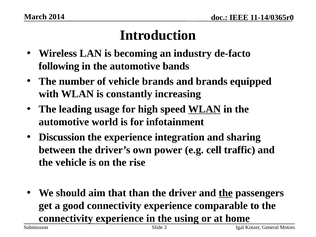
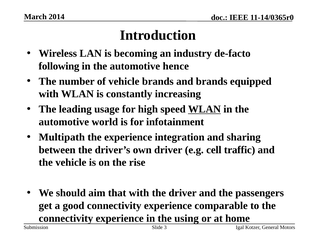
bands: bands -> hence
Discussion: Discussion -> Multipath
own power: power -> driver
that than: than -> with
the at (226, 193) underline: present -> none
